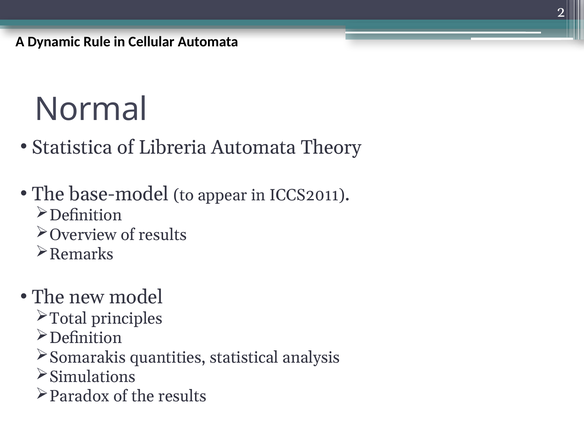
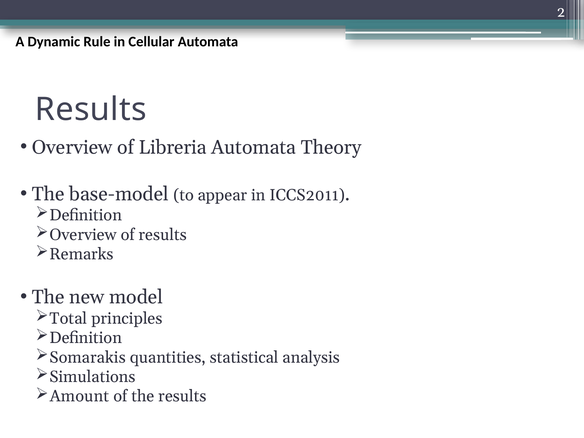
Normal at (91, 109): Normal -> Results
Statistica at (72, 147): Statistica -> Overview
Paradox: Paradox -> Amount
